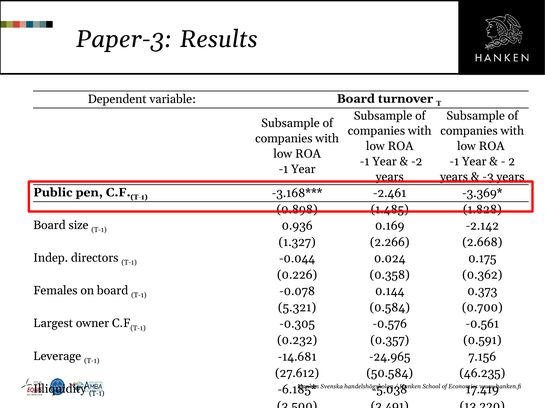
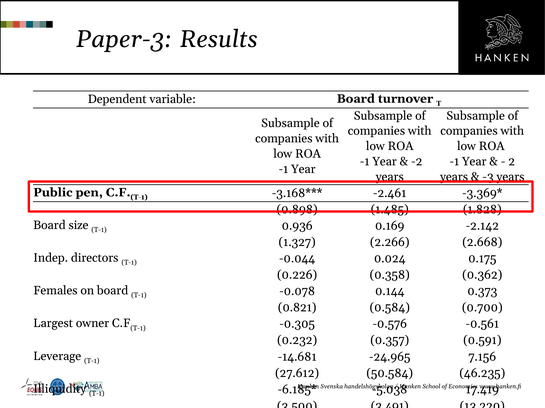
5.321: 5.321 -> 0.821
